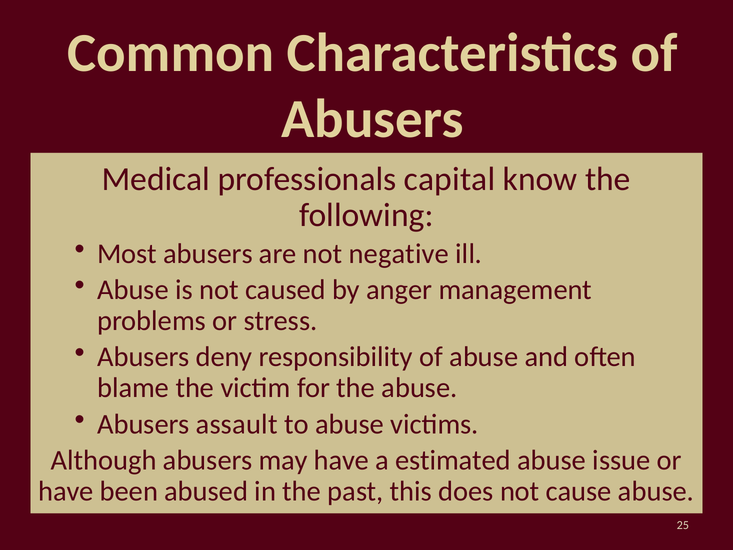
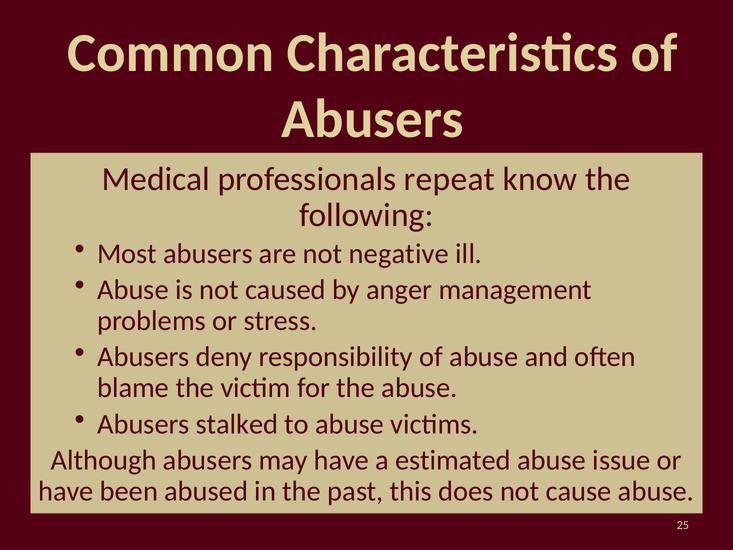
capital: capital -> repeat
assault: assault -> stalked
